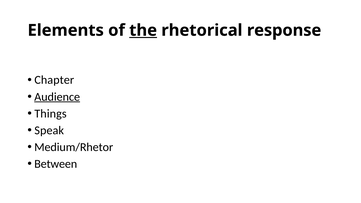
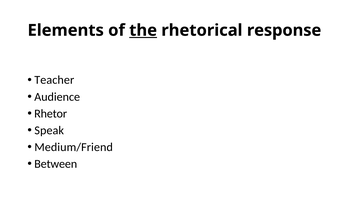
Chapter: Chapter -> Teacher
Audience underline: present -> none
Things: Things -> Rhetor
Medium/Rhetor: Medium/Rhetor -> Medium/Friend
